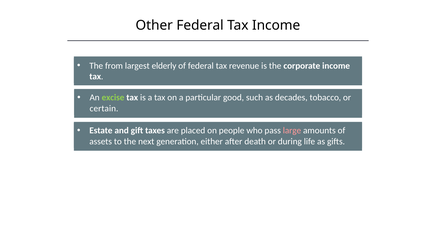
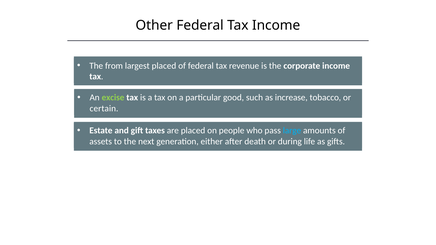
largest elderly: elderly -> placed
decades: decades -> increase
large colour: pink -> light blue
